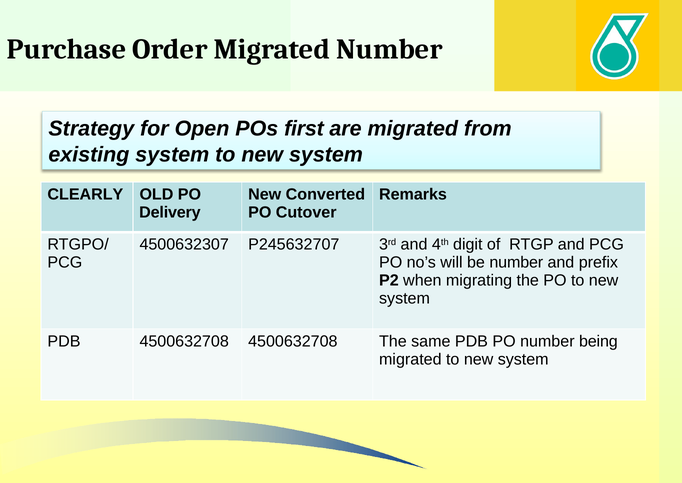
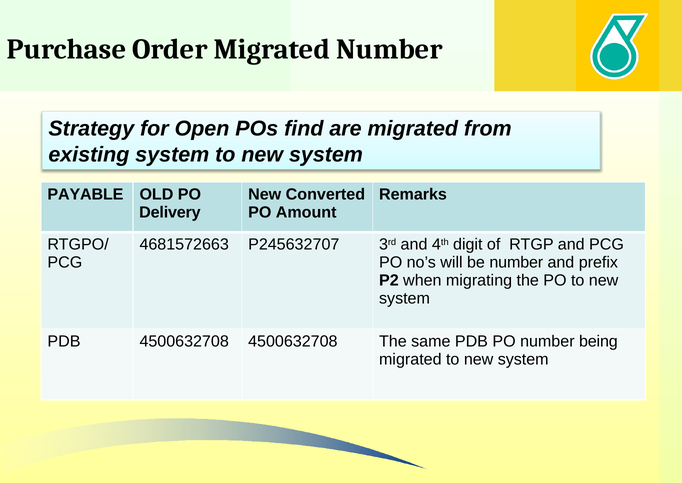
first: first -> find
CLEARLY: CLEARLY -> PAYABLE
Cutover: Cutover -> Amount
4500632307: 4500632307 -> 4681572663
